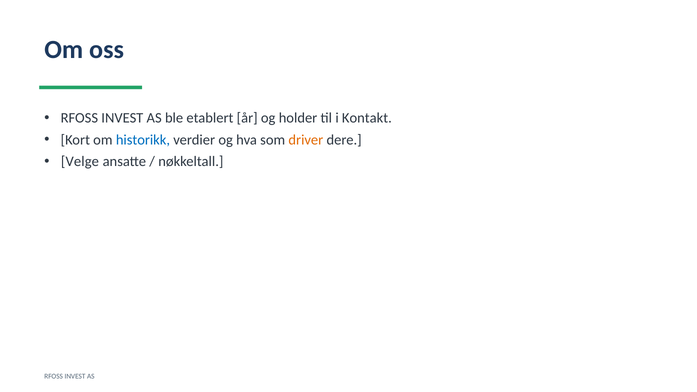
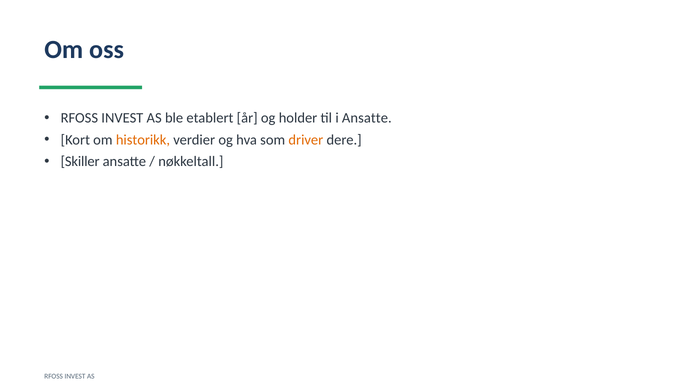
i Kontakt: Kontakt -> Ansatte
historikk colour: blue -> orange
Velge: Velge -> Skiller
